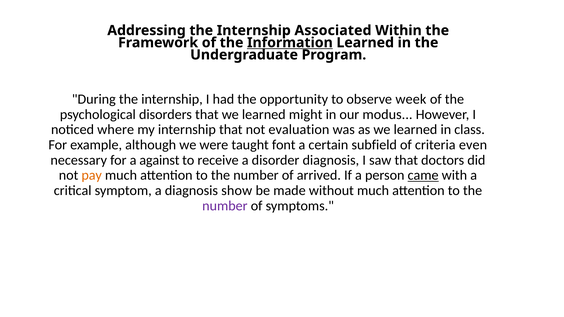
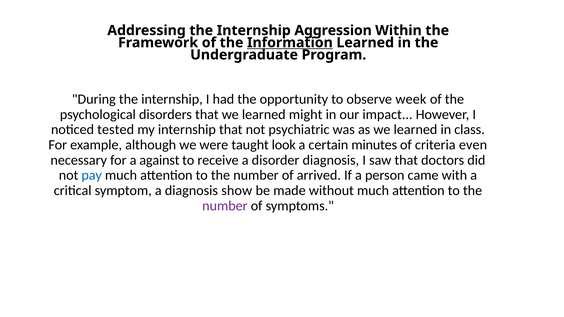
Associated: Associated -> Aggression
modus: modus -> impact
where: where -> tested
evaluation: evaluation -> psychiatric
font: font -> look
subfield: subfield -> minutes
pay colour: orange -> blue
came underline: present -> none
